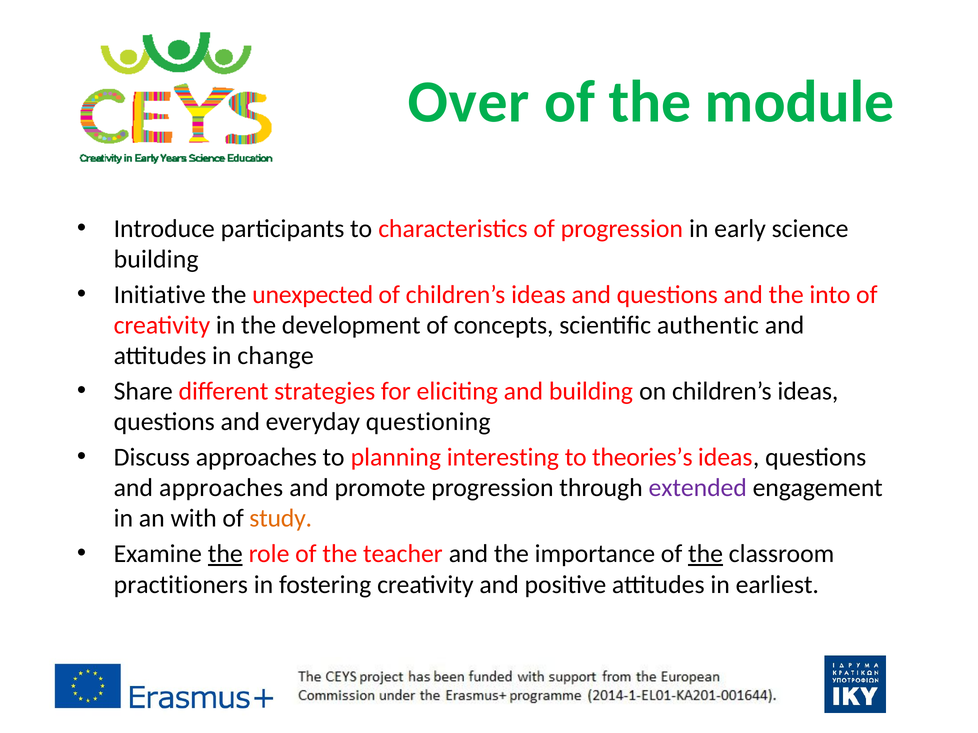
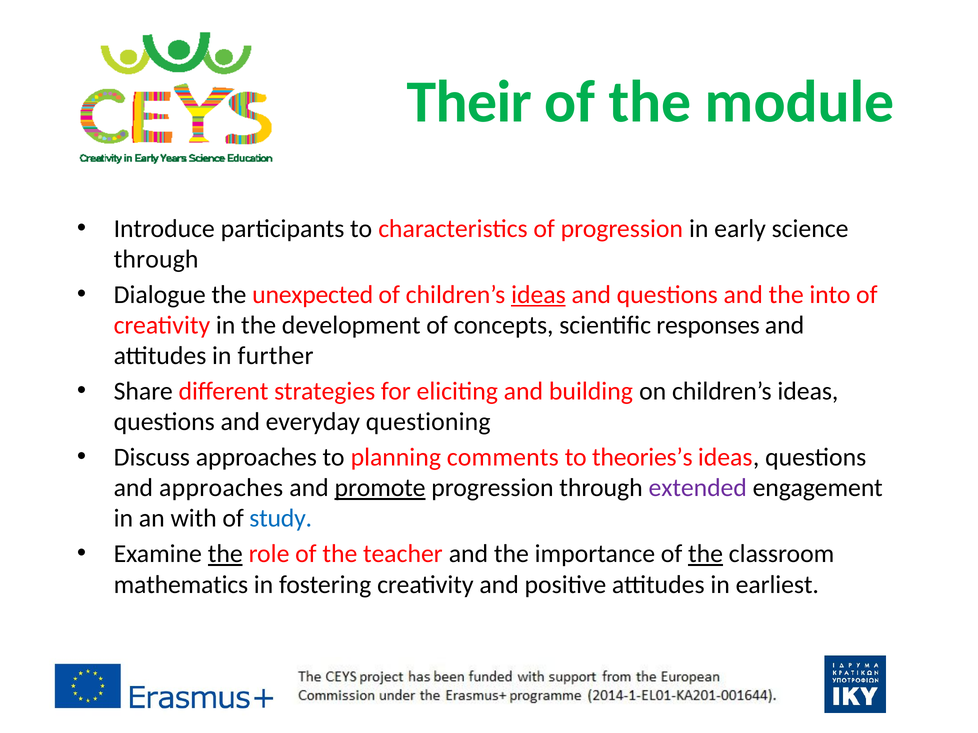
Over: Over -> Their
building at (156, 259): building -> through
Initiative: Initiative -> Dialogue
ideas at (538, 295) underline: none -> present
authentic: authentic -> responses
change: change -> further
interesting: interesting -> comments
promote underline: none -> present
study colour: orange -> blue
practitioners: practitioners -> mathematics
